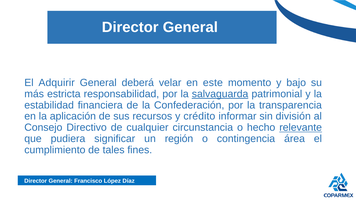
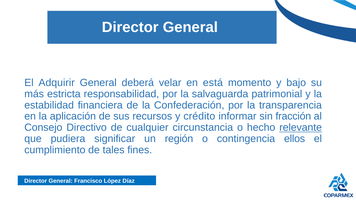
este: este -> está
salvaguarda underline: present -> none
división: división -> fracción
área: área -> ellos
